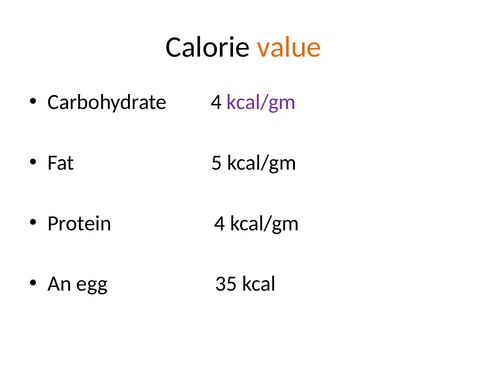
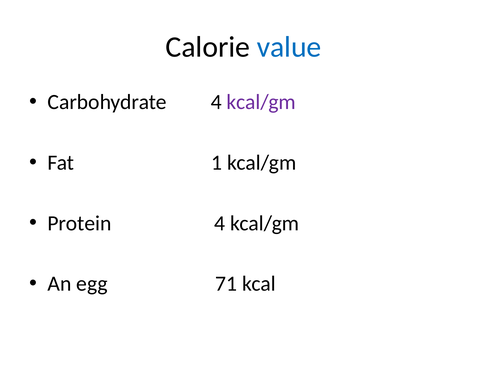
value colour: orange -> blue
5: 5 -> 1
35: 35 -> 71
